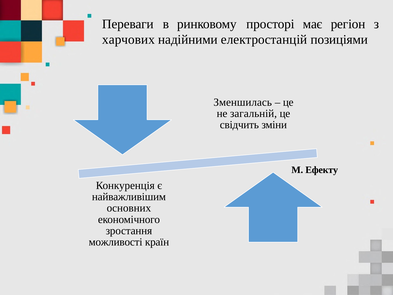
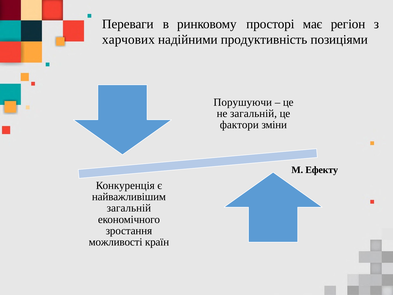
електростанцій: електростанцій -> продуктивність
Зменшилась: Зменшилась -> Порушуючи
свідчить: свідчить -> фактори
основних at (129, 208): основних -> загальній
